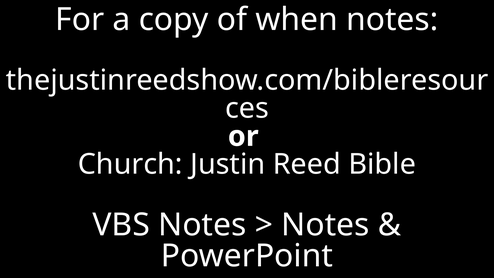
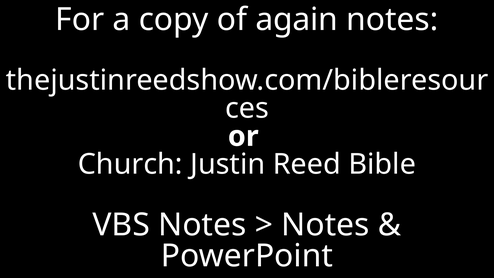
when: when -> again
